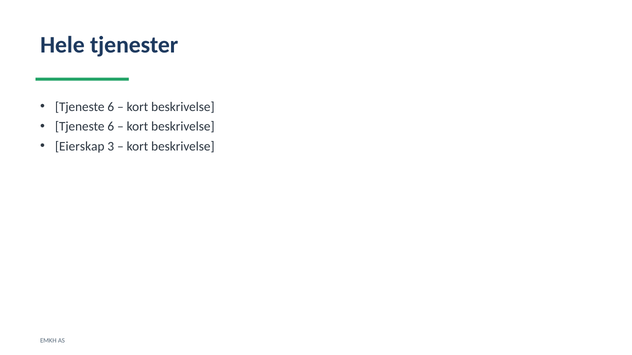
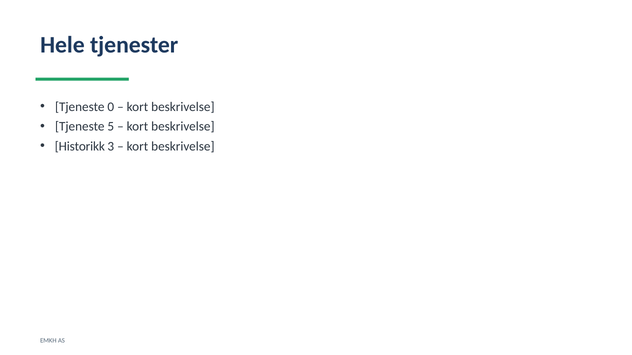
6 at (111, 107): 6 -> 0
6 at (111, 127): 6 -> 5
Eierskap: Eierskap -> Historikk
